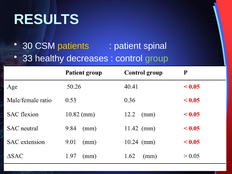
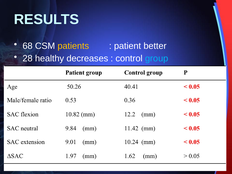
30: 30 -> 68
spinal: spinal -> better
33: 33 -> 28
group colour: light green -> light blue
